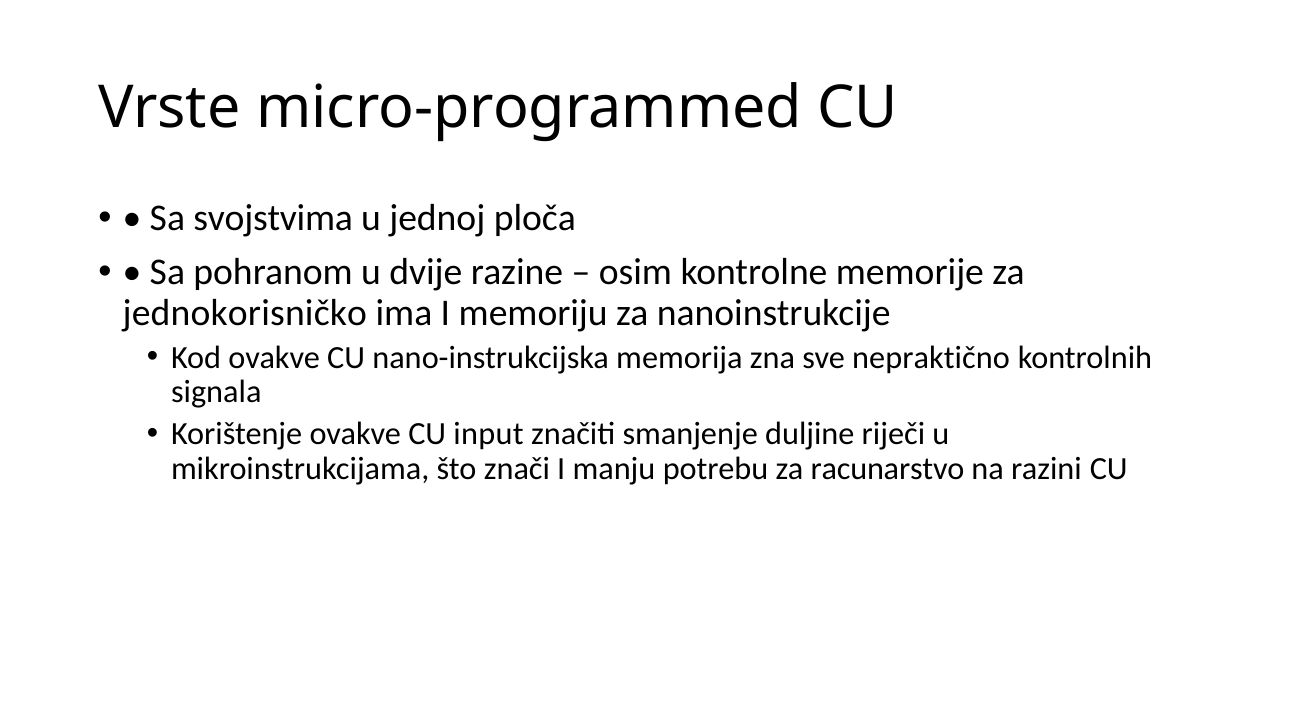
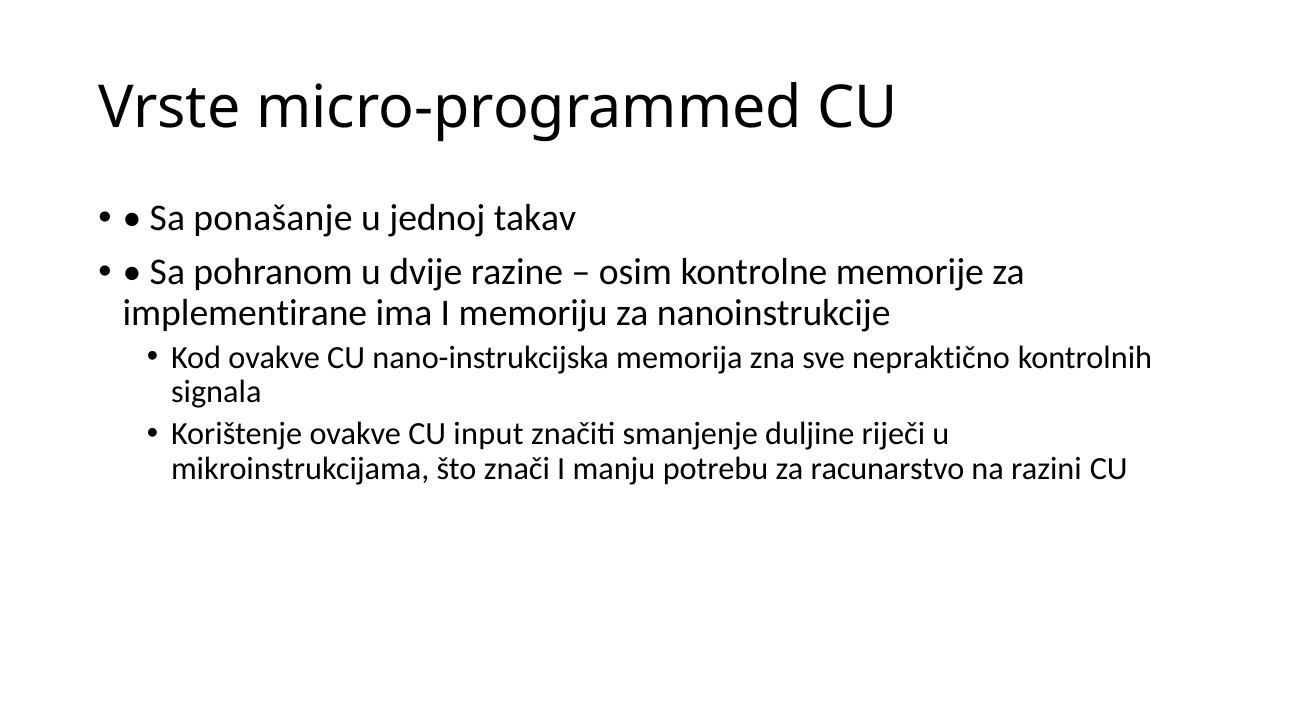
svojstvima: svojstvima -> ponašanje
ploča: ploča -> takav
jednokorisničko: jednokorisničko -> implementirane
